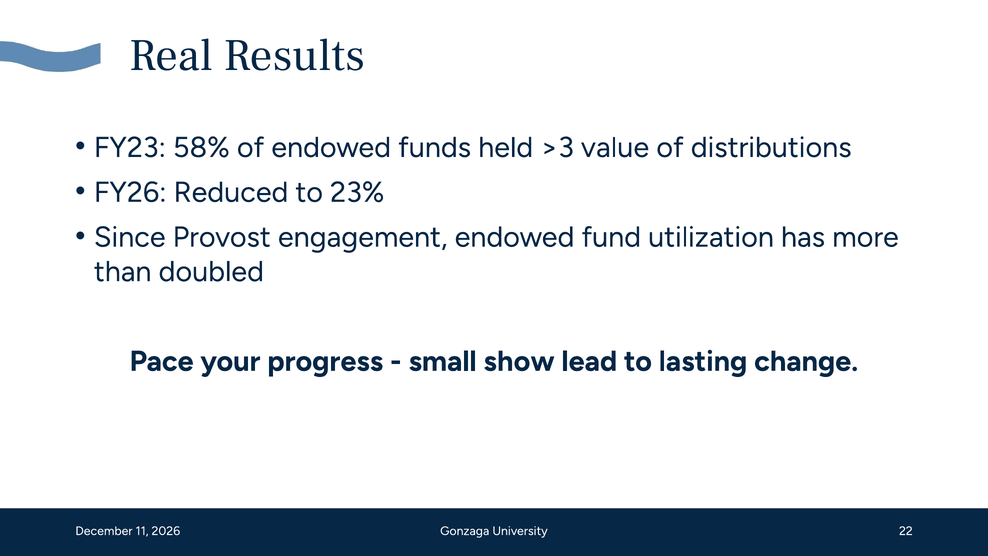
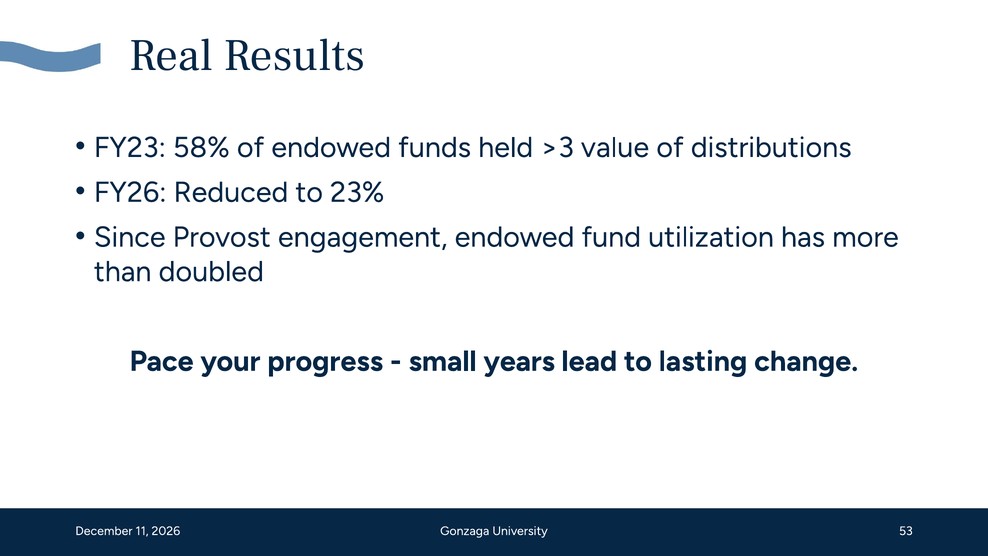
show: show -> years
22: 22 -> 53
